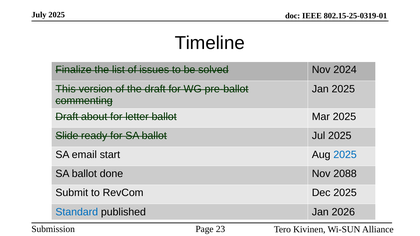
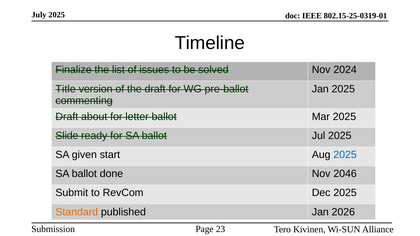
This: This -> Title
email: email -> given
2088: 2088 -> 2046
Standard colour: blue -> orange
